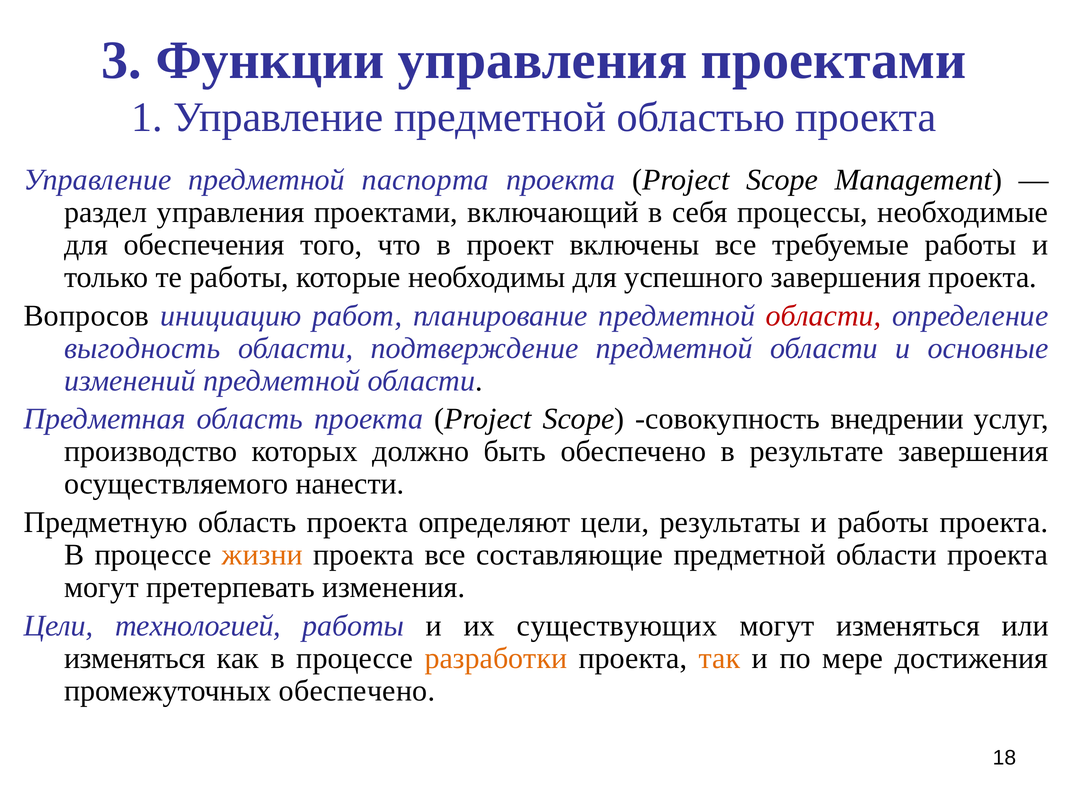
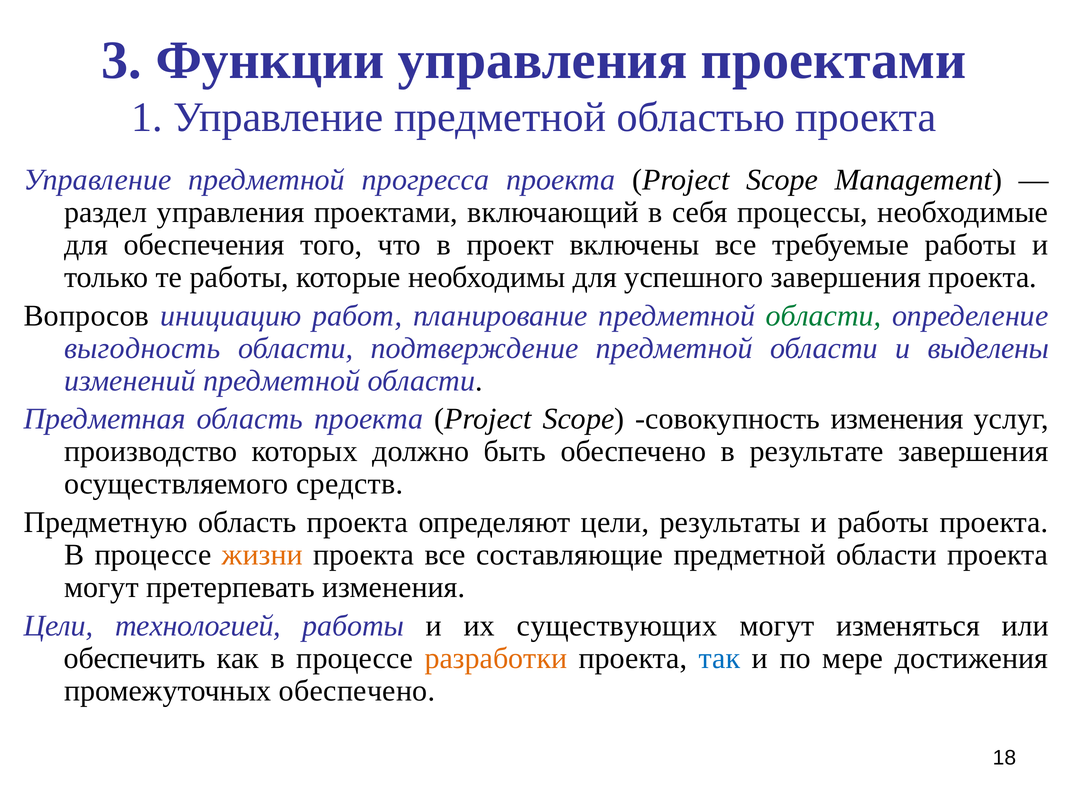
паспорта: паспорта -> прогресса
области at (824, 316) colour: red -> green
основные: основные -> выделены
совокупность внедрении: внедрении -> изменения
нанести: нанести -> средств
изменяться at (135, 658): изменяться -> обеспечить
так colour: orange -> blue
